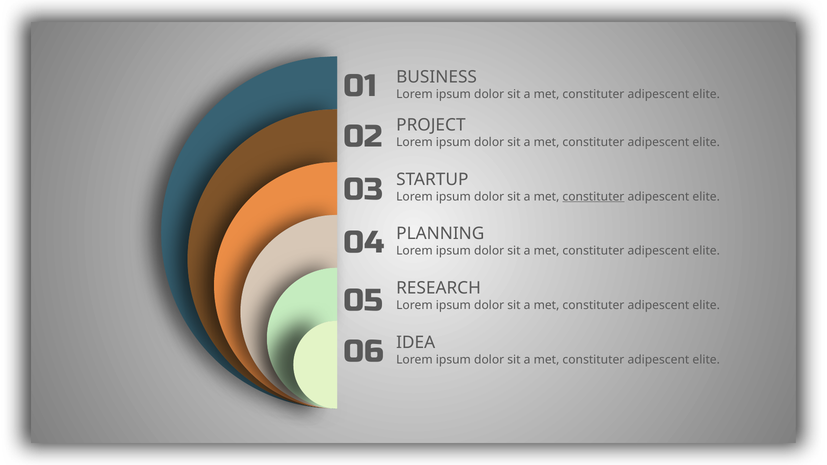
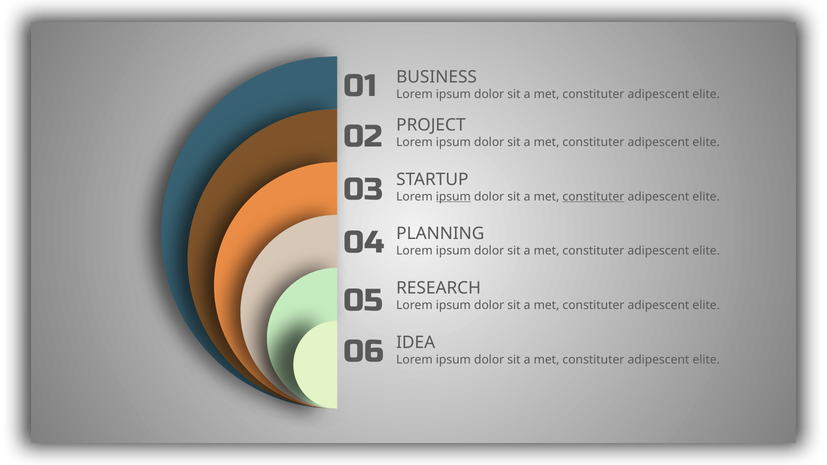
ipsum at (453, 197) underline: none -> present
